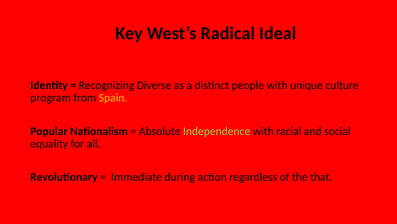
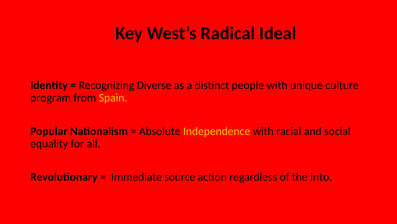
Independence colour: light green -> yellow
during: during -> source
that: that -> into
